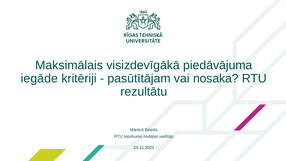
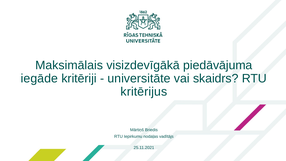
pasūtītājam: pasūtītājam -> universitāte
nosaka: nosaka -> skaidrs
rezultātu: rezultātu -> kritērijus
